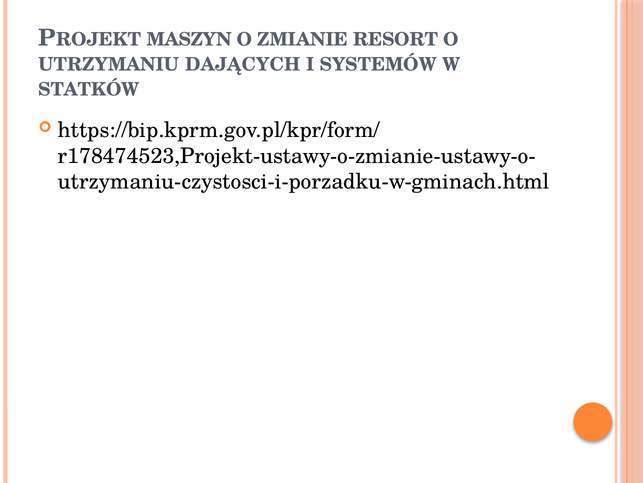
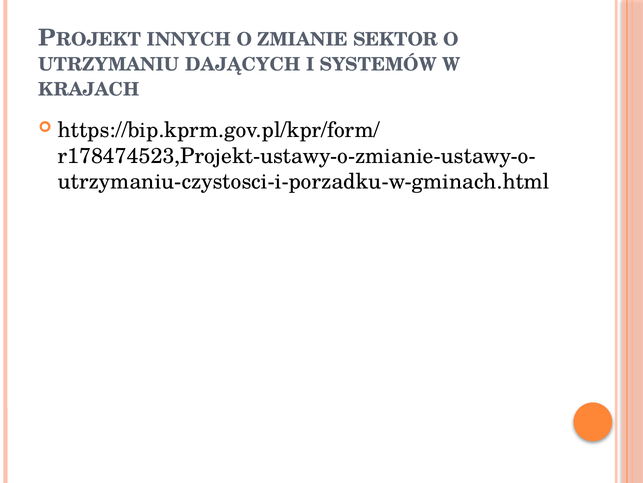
MASZYN: MASZYN -> INNYCH
RESORT: RESORT -> SEKTOR
STATKÓW: STATKÓW -> KRAJACH
